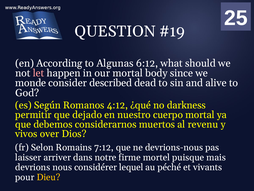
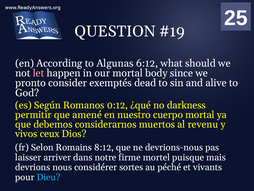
monde: monde -> pronto
described: described -> exemptés
4:12: 4:12 -> 0:12
dejado: dejado -> amené
over: over -> ceux
7:12: 7:12 -> 8:12
lequel: lequel -> sortes
Dieu colour: yellow -> light blue
